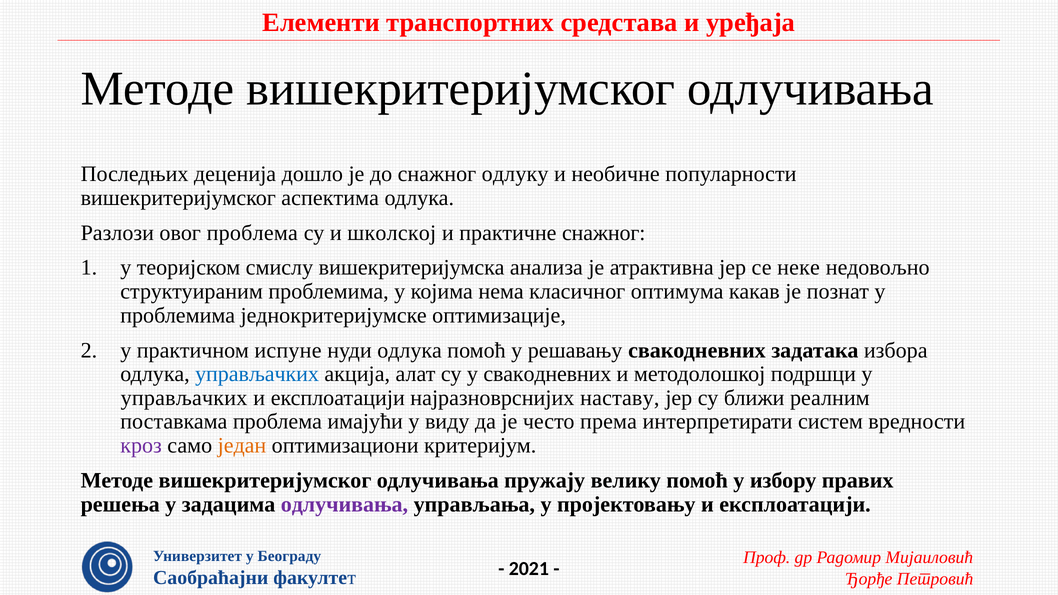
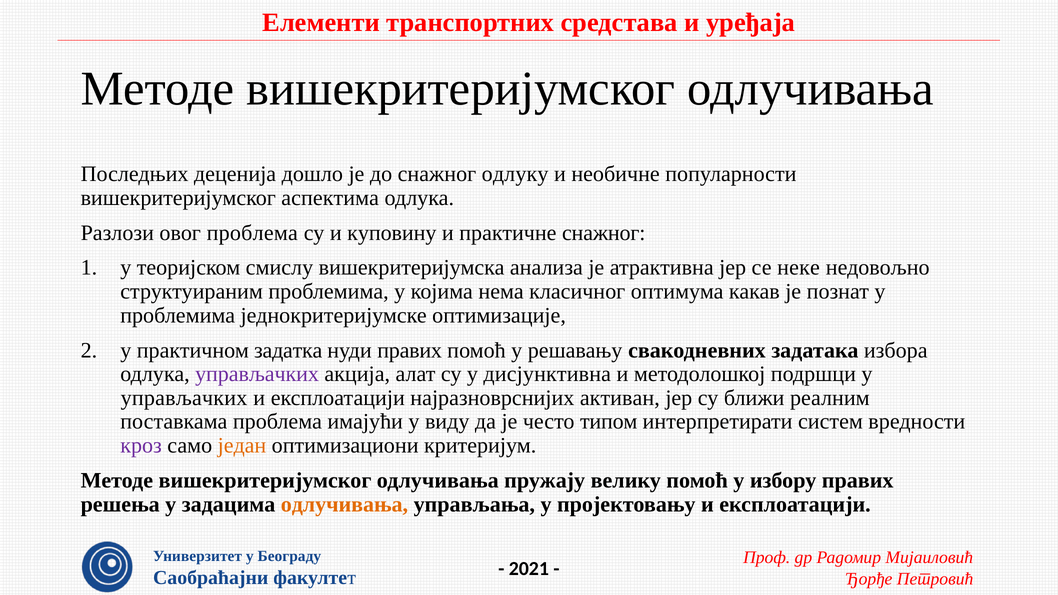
школској: школској -> куповину
испуне: испуне -> задатка
нуди одлука: одлука -> правих
управљачких at (257, 374) colour: blue -> purple
у свакодневних: свакодневних -> дисјунктивна
наставу: наставу -> активан
према: према -> типом
одлучивања at (344, 504) colour: purple -> orange
